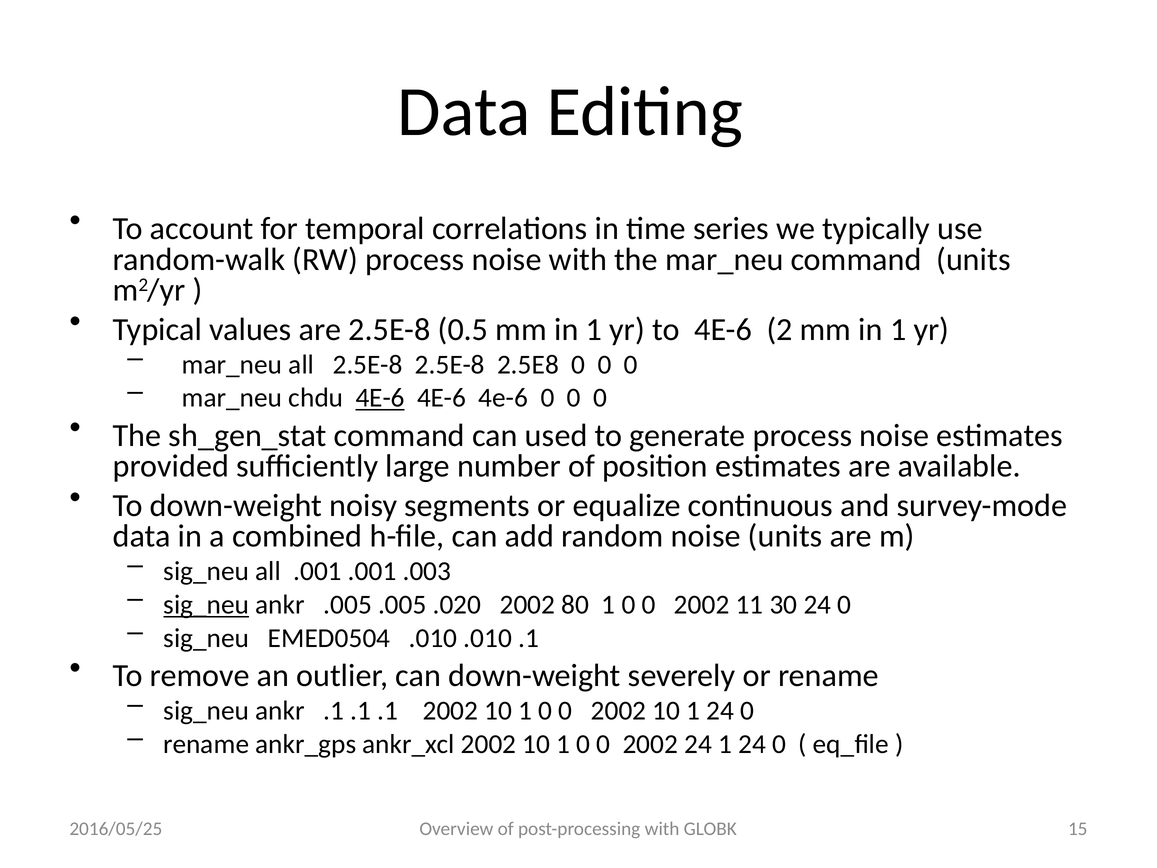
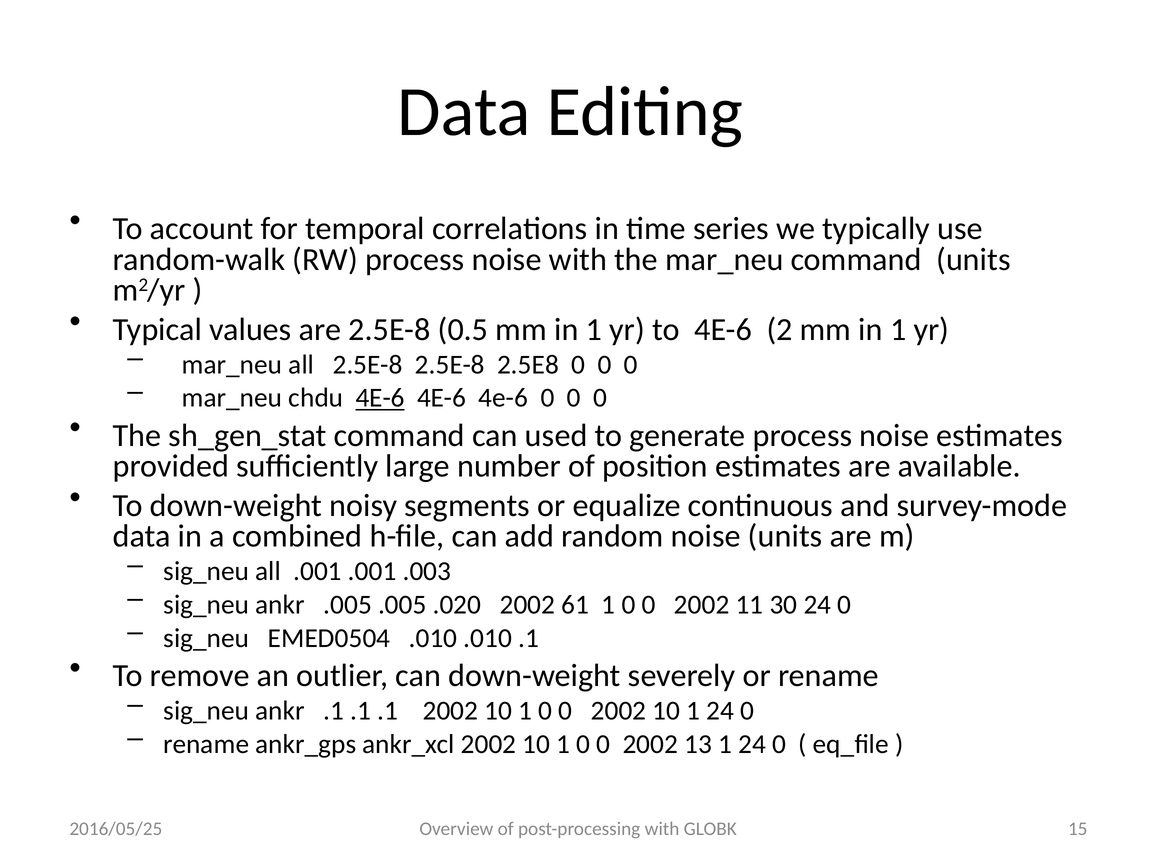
sig_neu at (206, 605) underline: present -> none
80: 80 -> 61
2002 24: 24 -> 13
